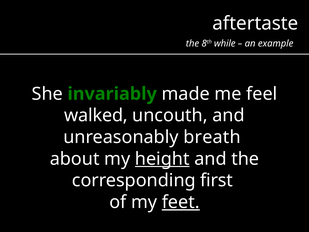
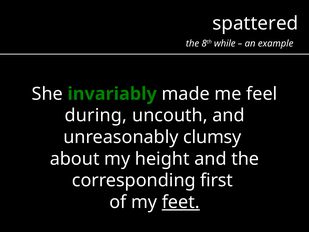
aftertaste: aftertaste -> spattered
walked: walked -> during
breath: breath -> clumsy
height underline: present -> none
